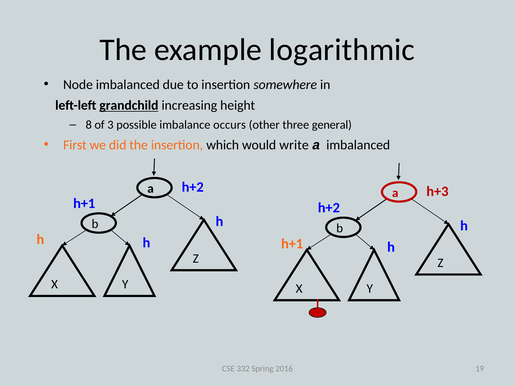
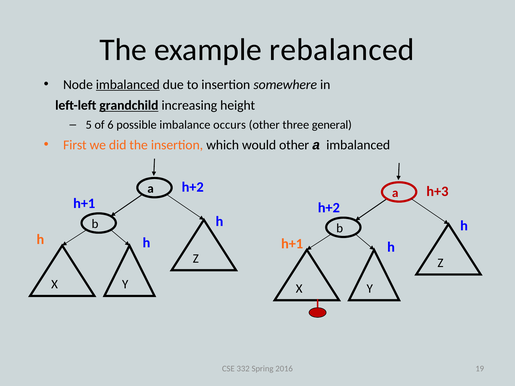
logarithmic: logarithmic -> rebalanced
imbalanced at (128, 85) underline: none -> present
8: 8 -> 5
3: 3 -> 6
would write: write -> other
